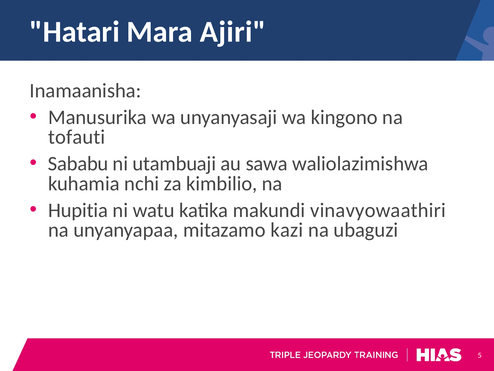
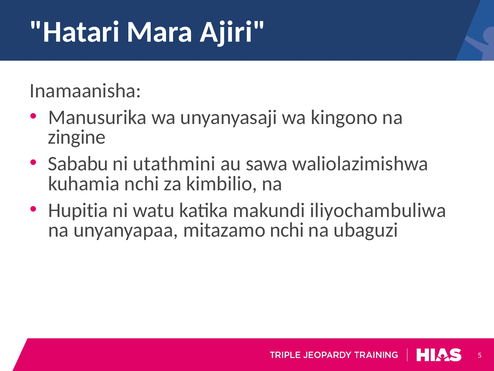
tofauti: tofauti -> zingine
utambuaji: utambuaji -> utathmini
vinavyowaathiri: vinavyowaathiri -> iliyochambuliwa
mitazamo kazi: kazi -> nchi
